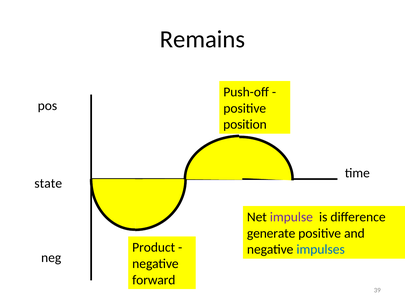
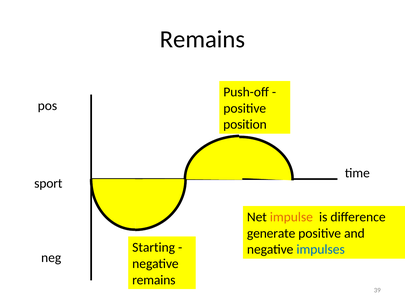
state: state -> sport
impulse colour: purple -> orange
Product: Product -> Starting
forward at (154, 280): forward -> remains
